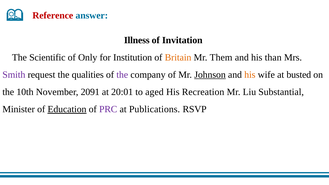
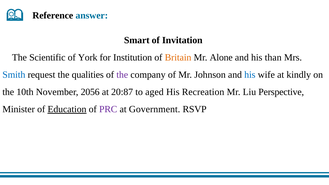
Reference colour: red -> black
Illness: Illness -> Smart
Only: Only -> York
Them: Them -> Alone
Smith colour: purple -> blue
Johnson underline: present -> none
his at (250, 75) colour: orange -> blue
busted: busted -> kindly
2091: 2091 -> 2056
20:01: 20:01 -> 20:87
Substantial: Substantial -> Perspective
Publications: Publications -> Government
